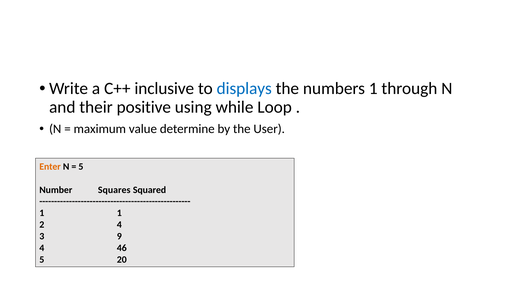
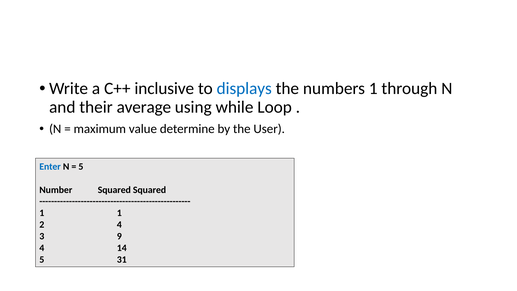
positive: positive -> average
Enter colour: orange -> blue
Number Squares: Squares -> Squared
46: 46 -> 14
20: 20 -> 31
